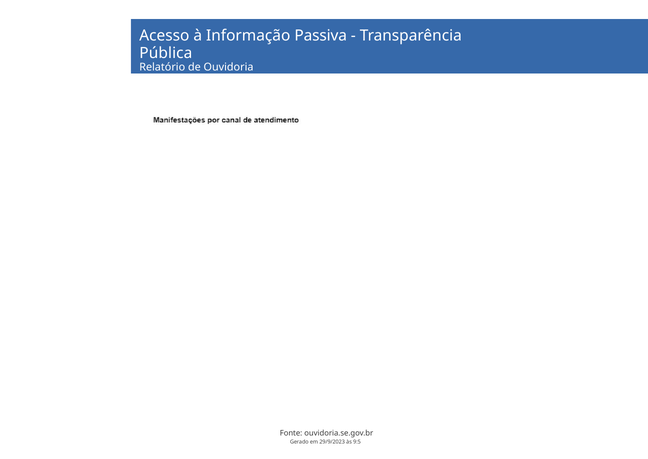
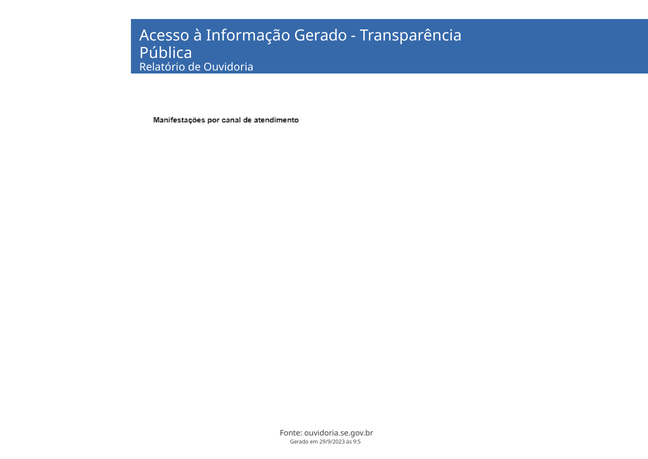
Informação Passiva: Passiva -> Gerado
